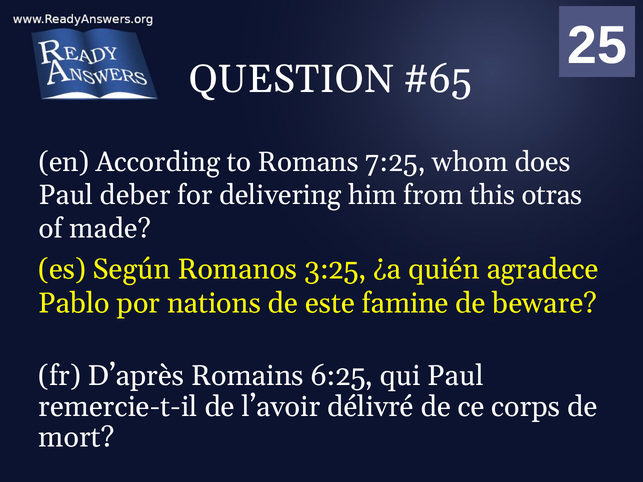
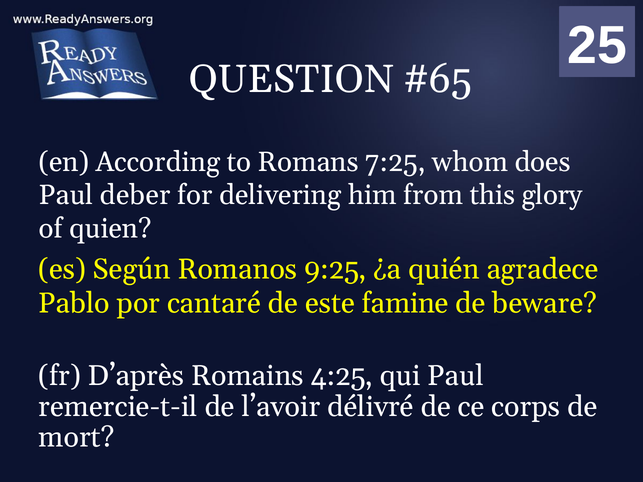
otras: otras -> glory
made: made -> quien
3:25: 3:25 -> 9:25
nations: nations -> cantaré
6:25: 6:25 -> 4:25
